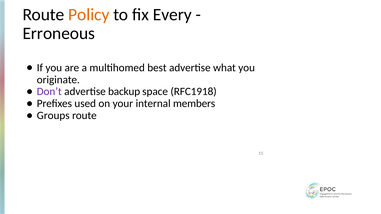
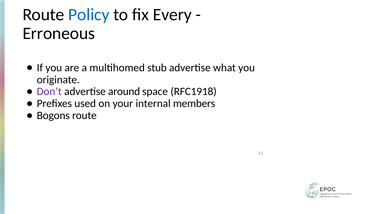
Policy colour: orange -> blue
best: best -> stub
backup: backup -> around
Groups: Groups -> Bogons
